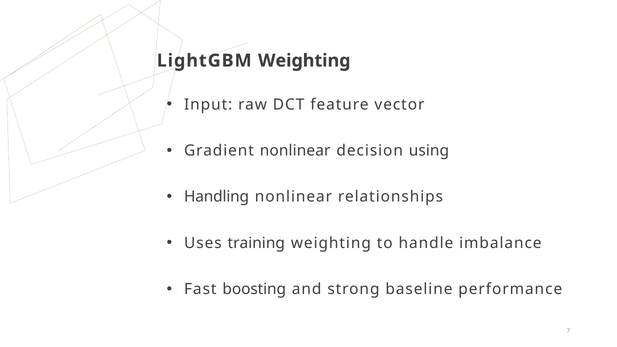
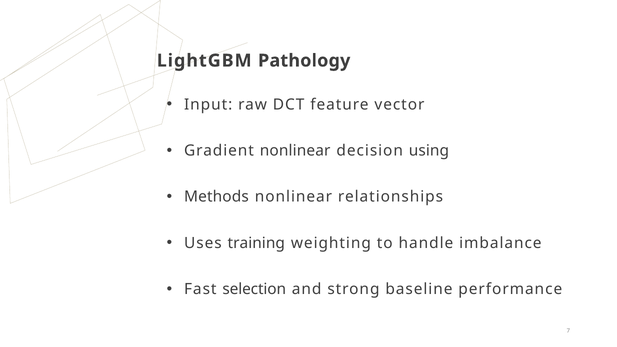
LightGBM Weighting: Weighting -> Pathology
Handling: Handling -> Methods
boosting: boosting -> selection
